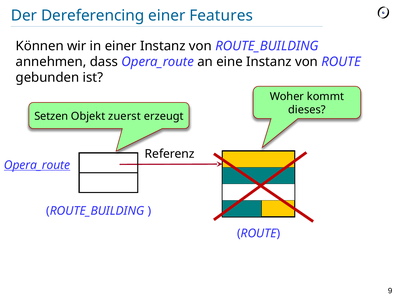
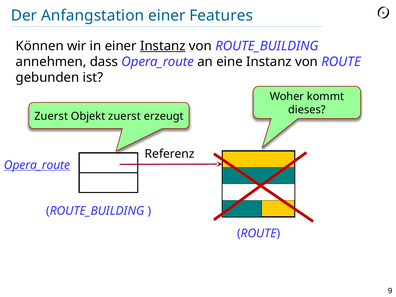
Dereferencing: Dereferencing -> Anfangstation
Instanz at (163, 46) underline: none -> present
Setzen at (51, 116): Setzen -> Zuerst
